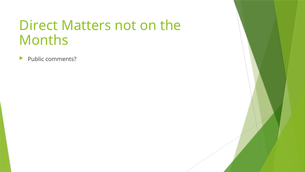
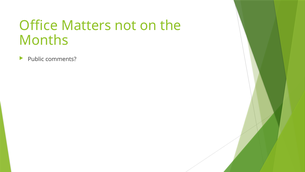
Direct: Direct -> Office
